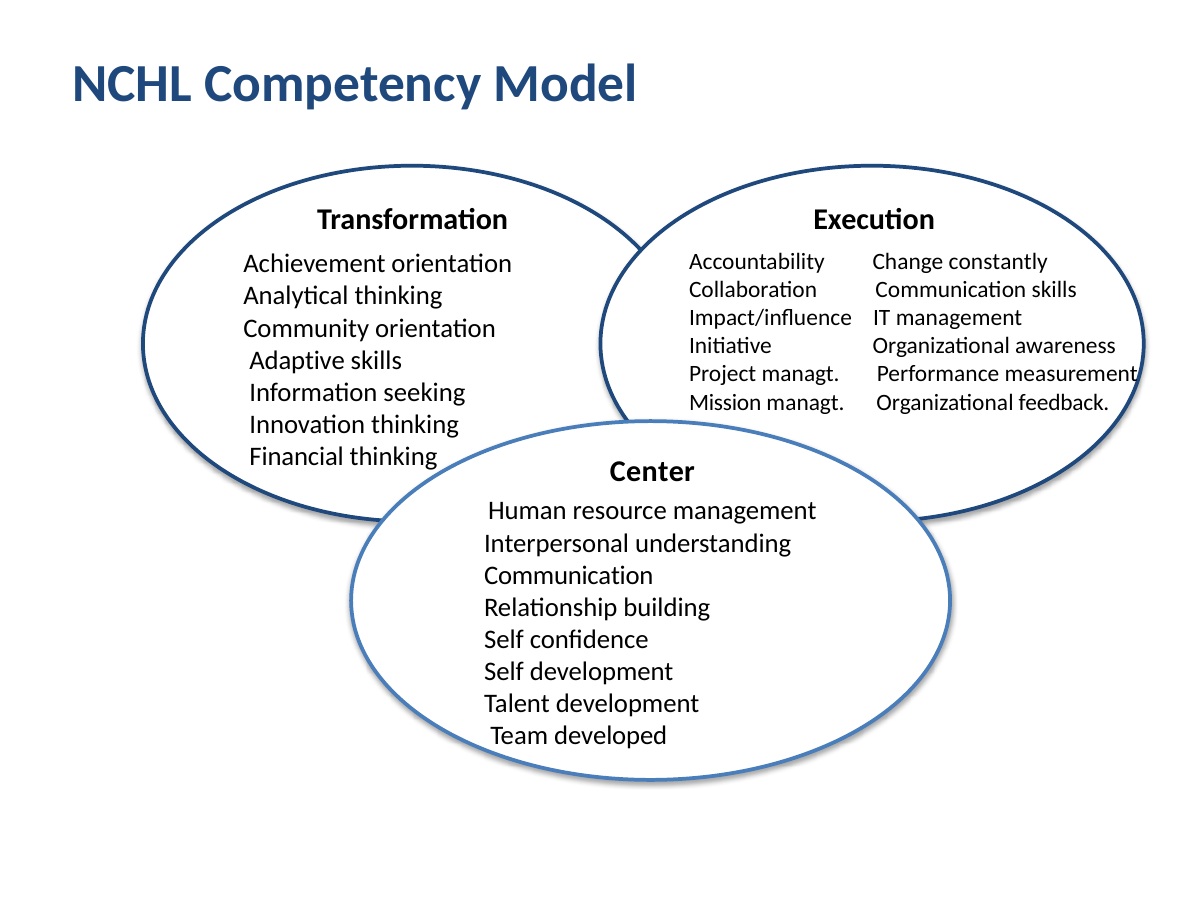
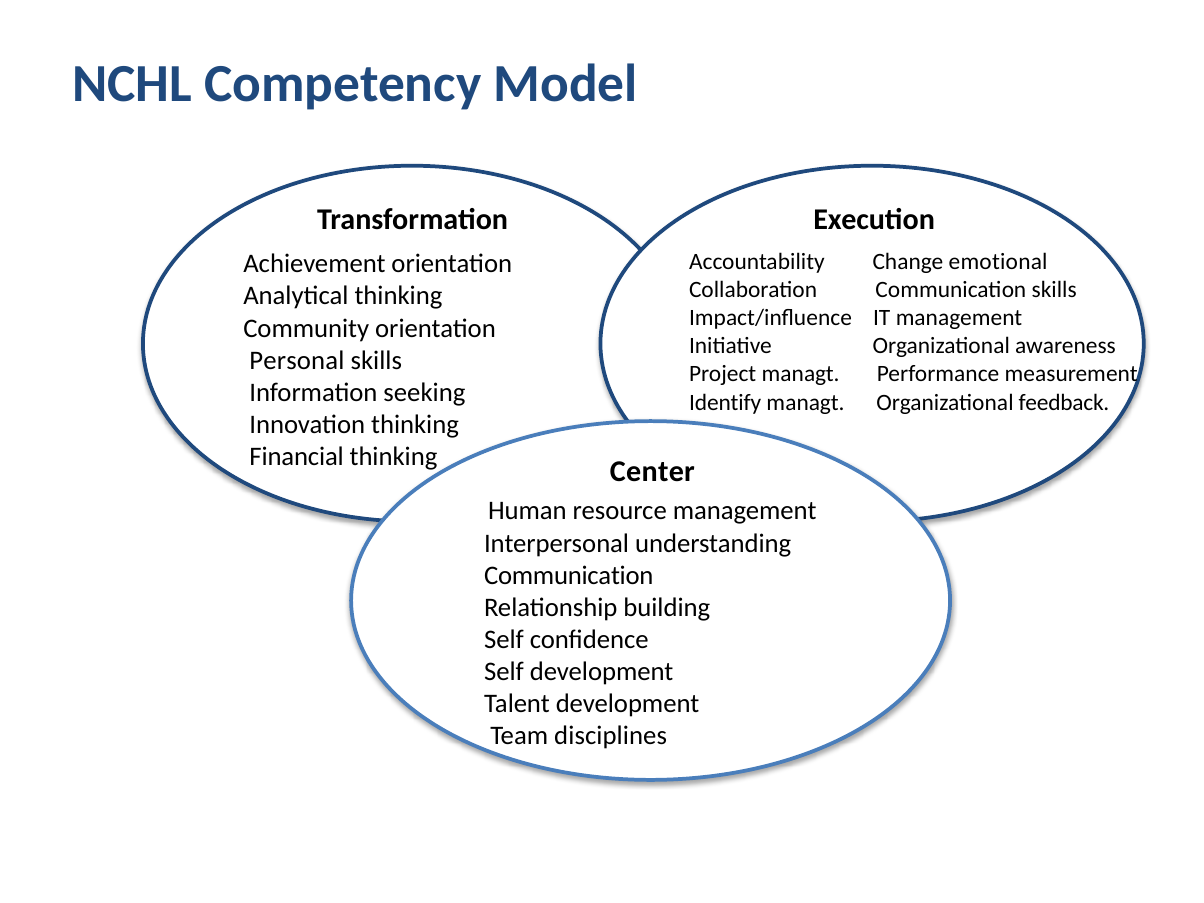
constantly: constantly -> emotional
Adaptive: Adaptive -> Personal
Mission: Mission -> Identify
developed: developed -> disciplines
